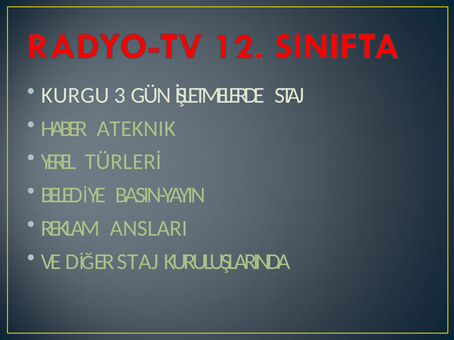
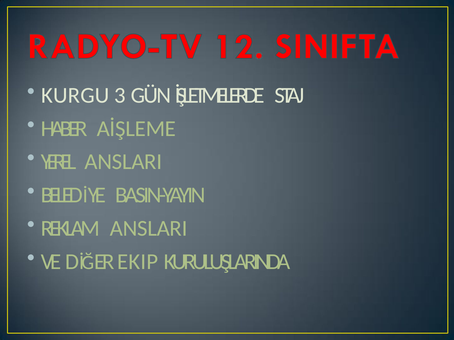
TEKNIK: TEKNIK -> İŞLEME
YEREL TÜRLERİ: TÜRLERİ -> ANSLARI
STAJ at (138, 262): STAJ -> EKIP
